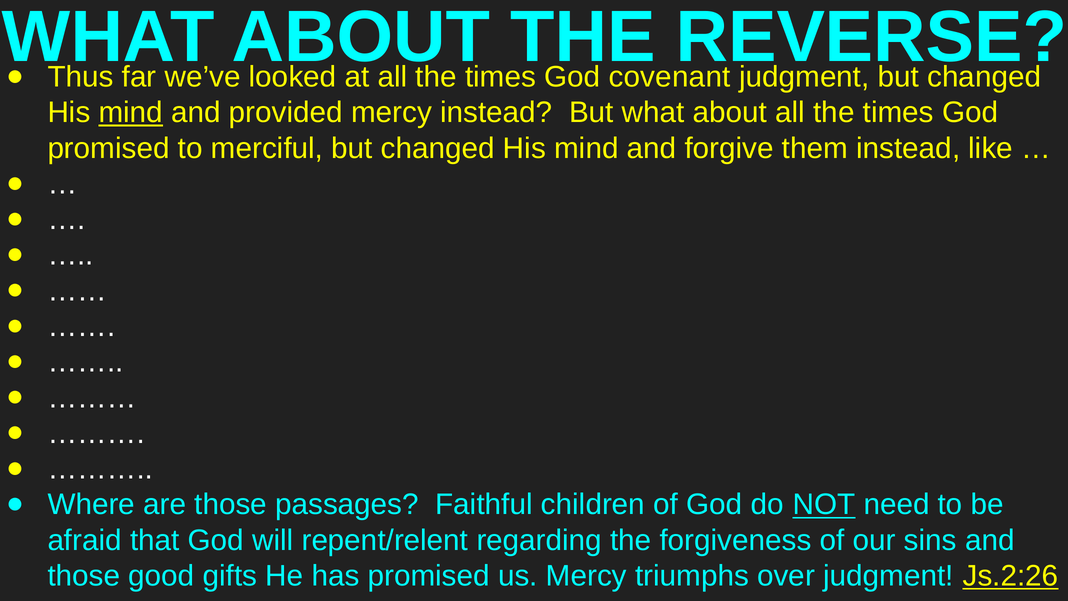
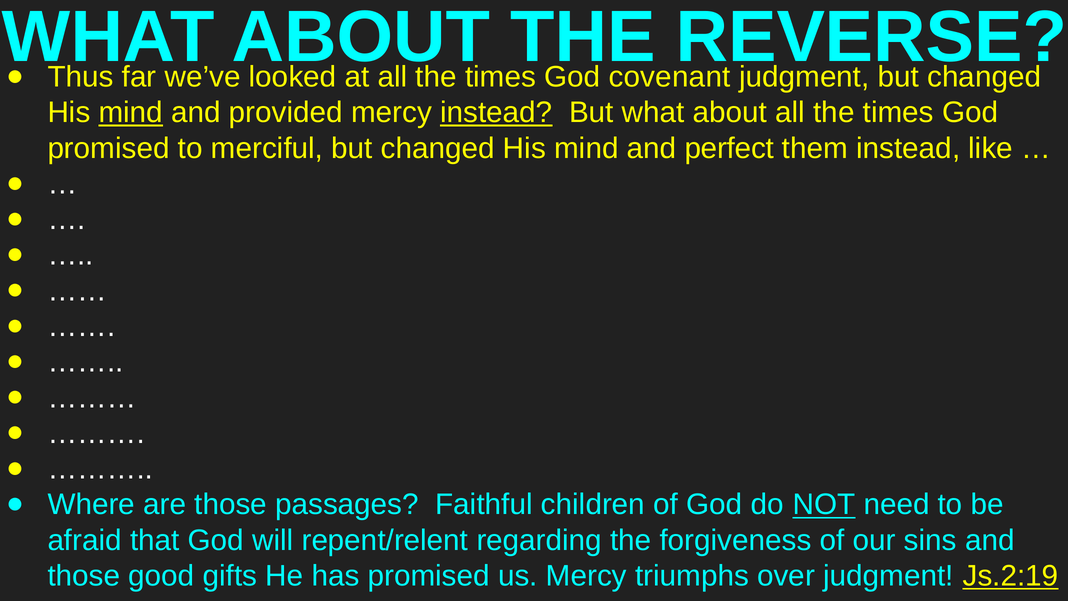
instead at (496, 113) underline: none -> present
forgive: forgive -> perfect
Js.2:26: Js.2:26 -> Js.2:19
